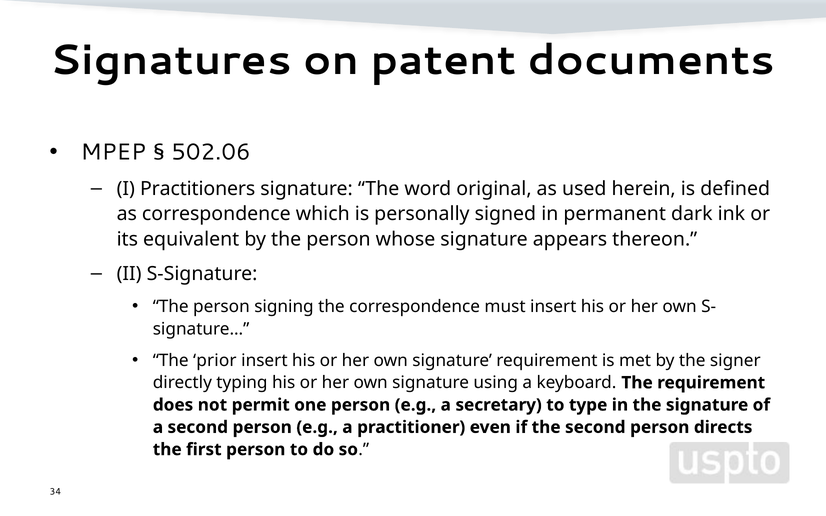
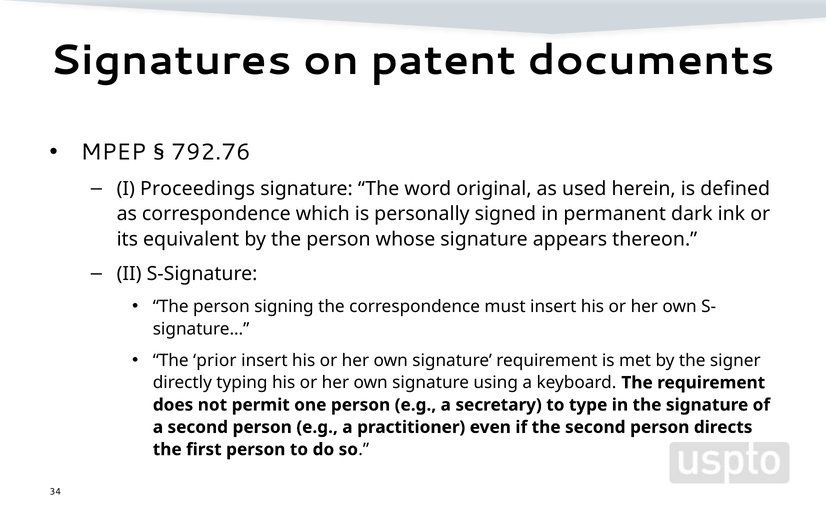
502.06: 502.06 -> 792.76
Practitioners: Practitioners -> Proceedings
